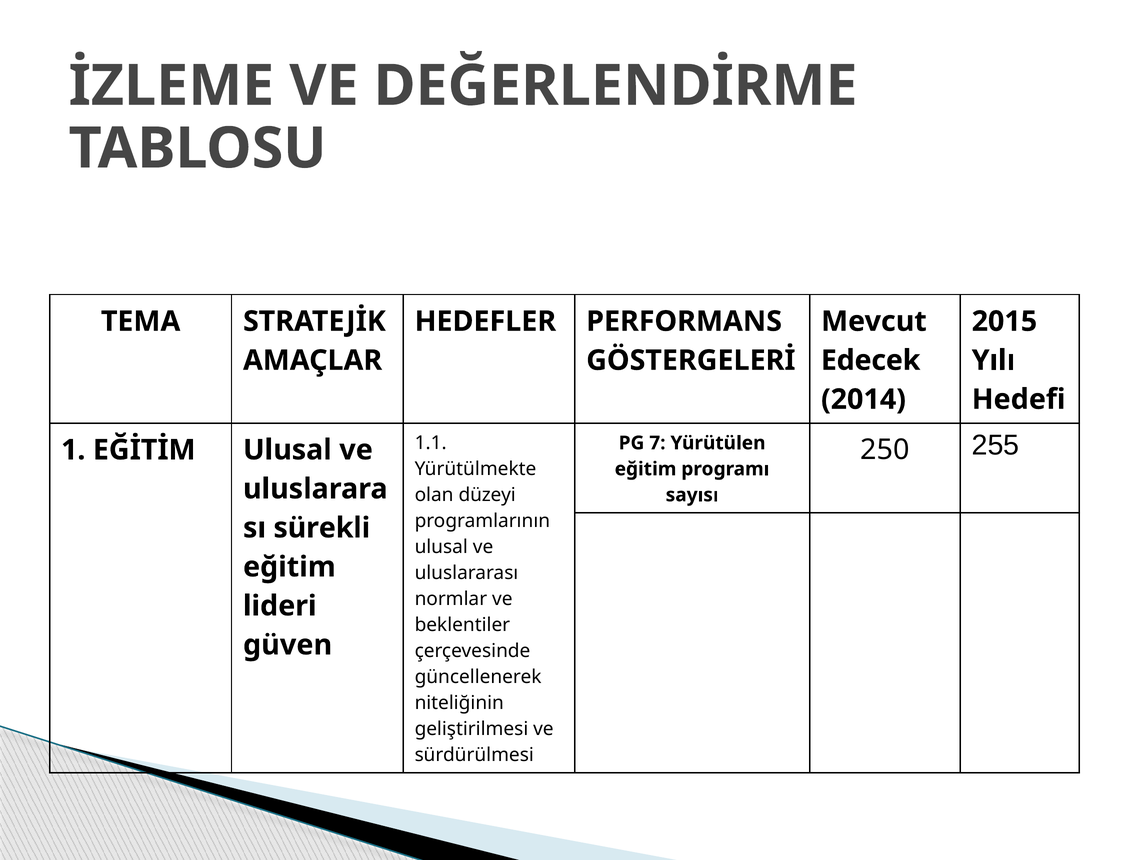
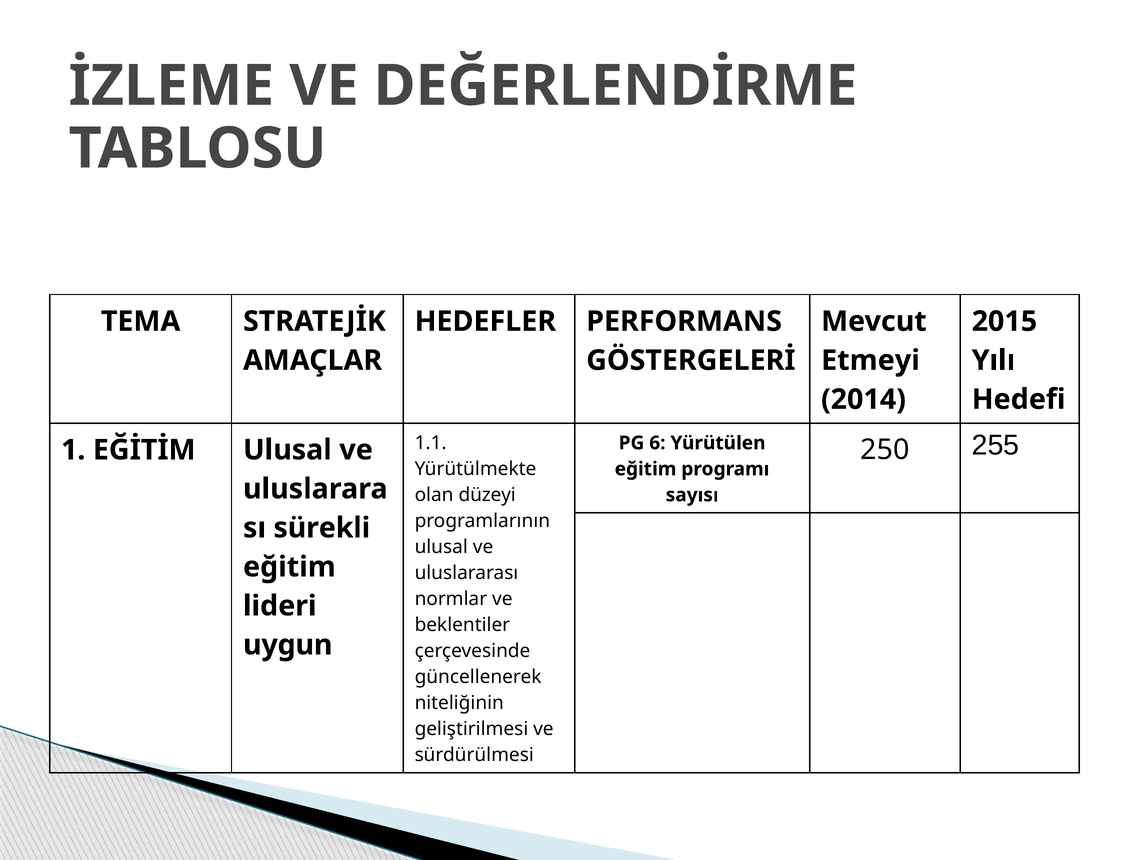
Edecek: Edecek -> Etmeyi
7: 7 -> 6
güven: güven -> uygun
